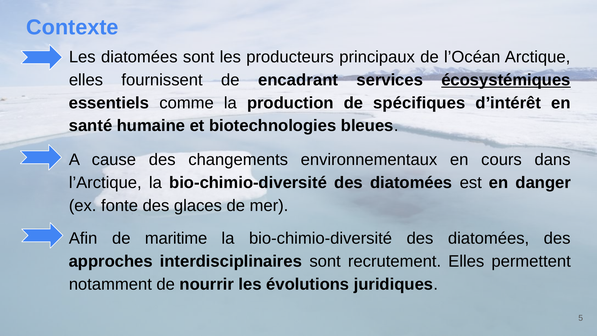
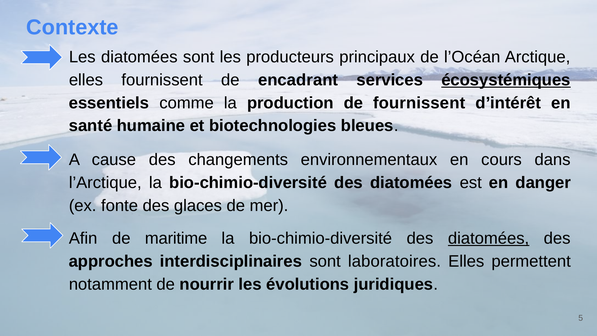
de spécifiques: spécifiques -> fournissent
diatomées at (489, 238) underline: none -> present
recrutement: recrutement -> laboratoires
